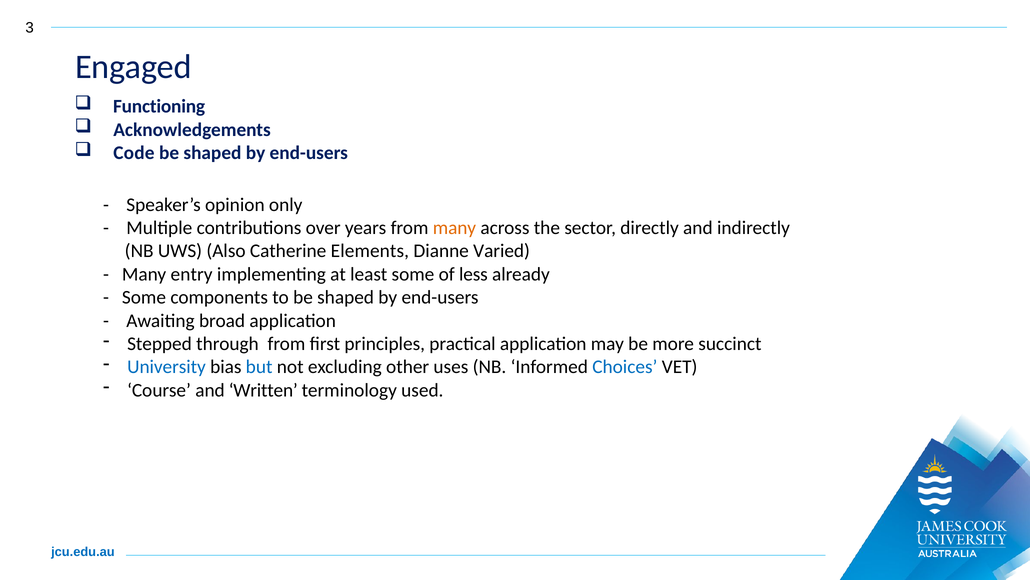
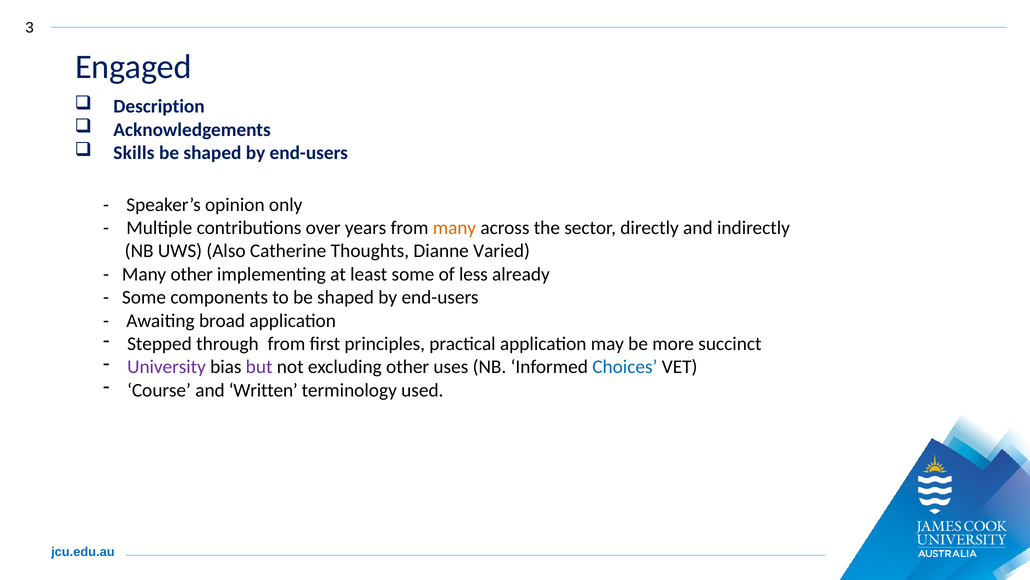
Functioning: Functioning -> Description
Code: Code -> Skills
Elements: Elements -> Thoughts
Many entry: entry -> other
University colour: blue -> purple
but colour: blue -> purple
